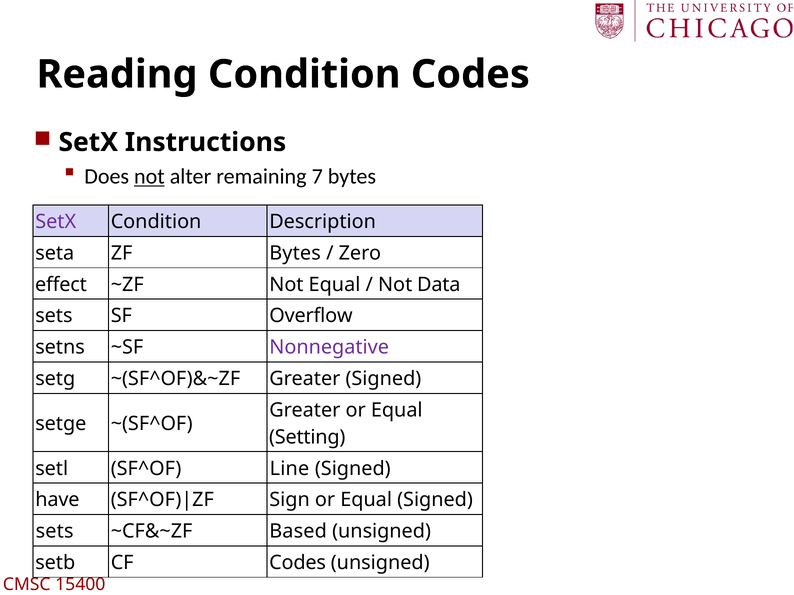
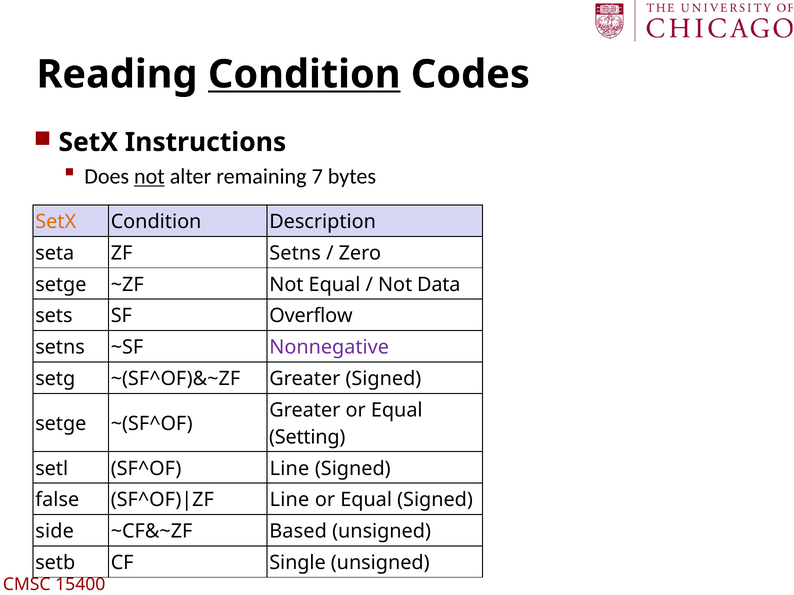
Condition at (304, 74) underline: none -> present
SetX at (56, 222) colour: purple -> orange
ZF Bytes: Bytes -> Setns
effect at (61, 285): effect -> setge
have: have -> false
Sign at (290, 500): Sign -> Line
sets at (55, 532): sets -> side
CF Codes: Codes -> Single
